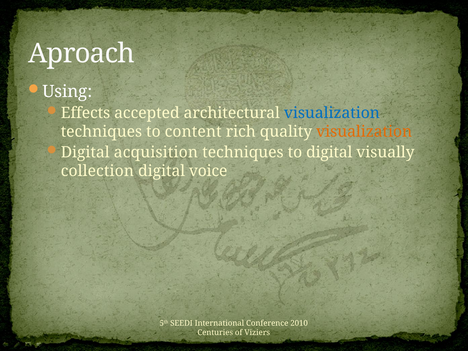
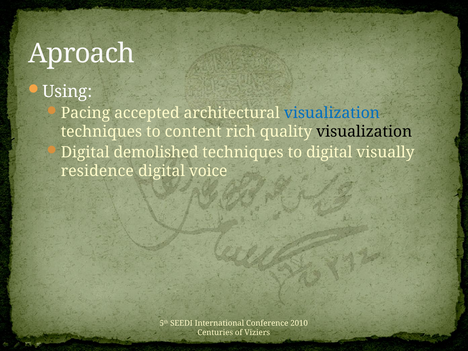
Effects: Effects -> Pacing
visualization at (364, 132) colour: orange -> black
acquisition: acquisition -> demolished
collection: collection -> residence
